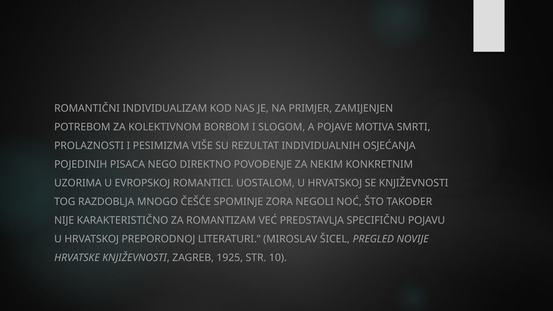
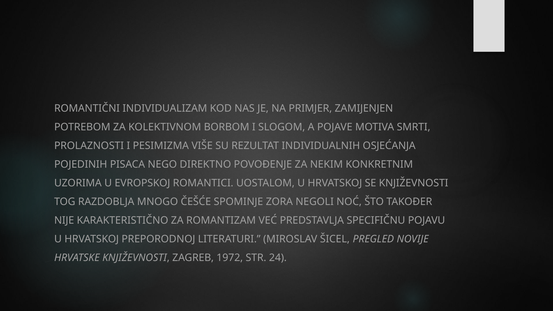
1925: 1925 -> 1972
10: 10 -> 24
